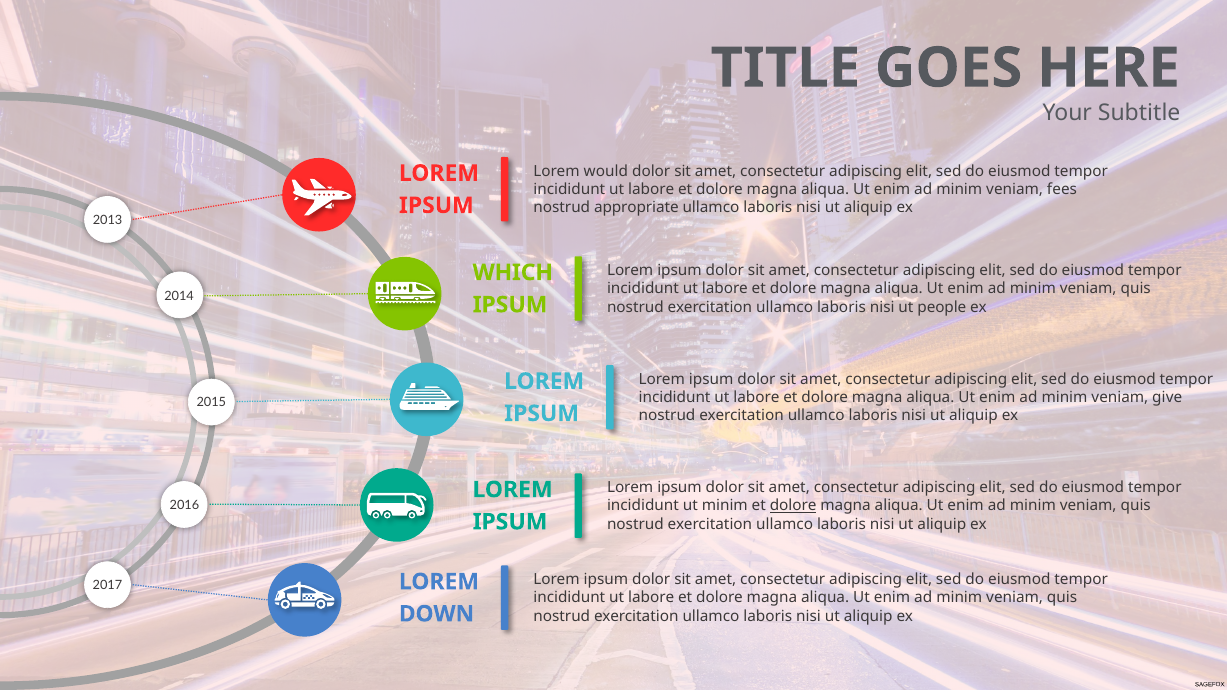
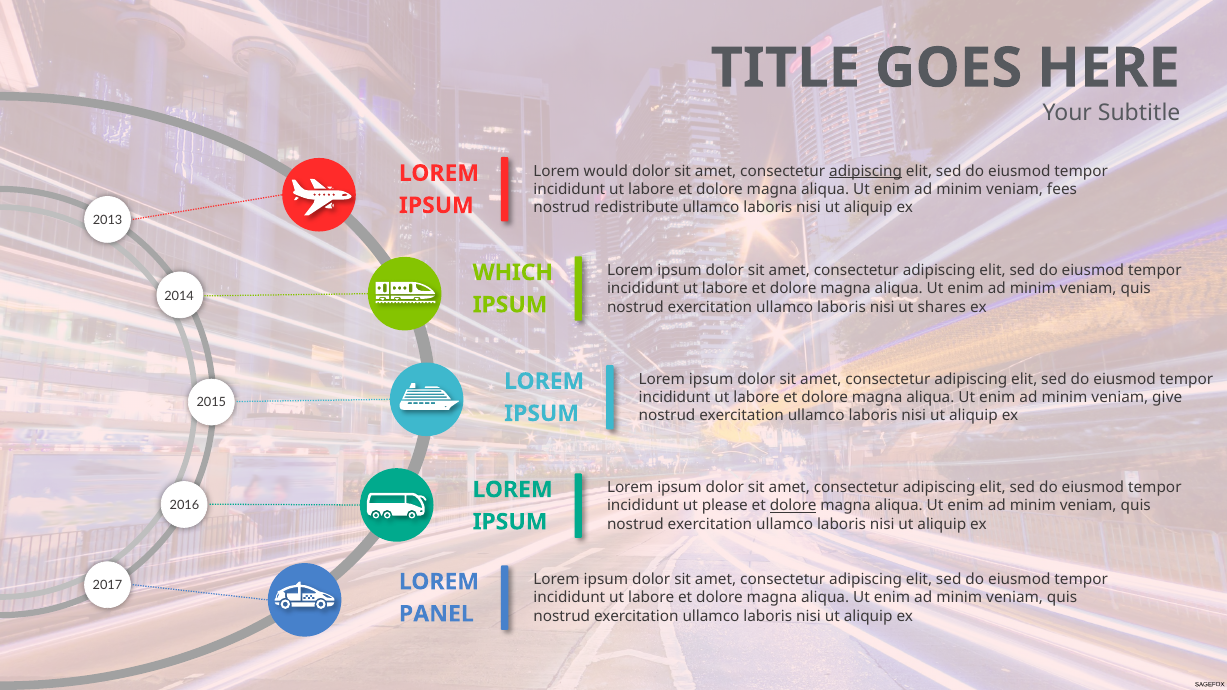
adipiscing at (866, 171) underline: none -> present
appropriate: appropriate -> redistribute
people: people -> shares
ut minim: minim -> please
DOWN: DOWN -> PANEL
